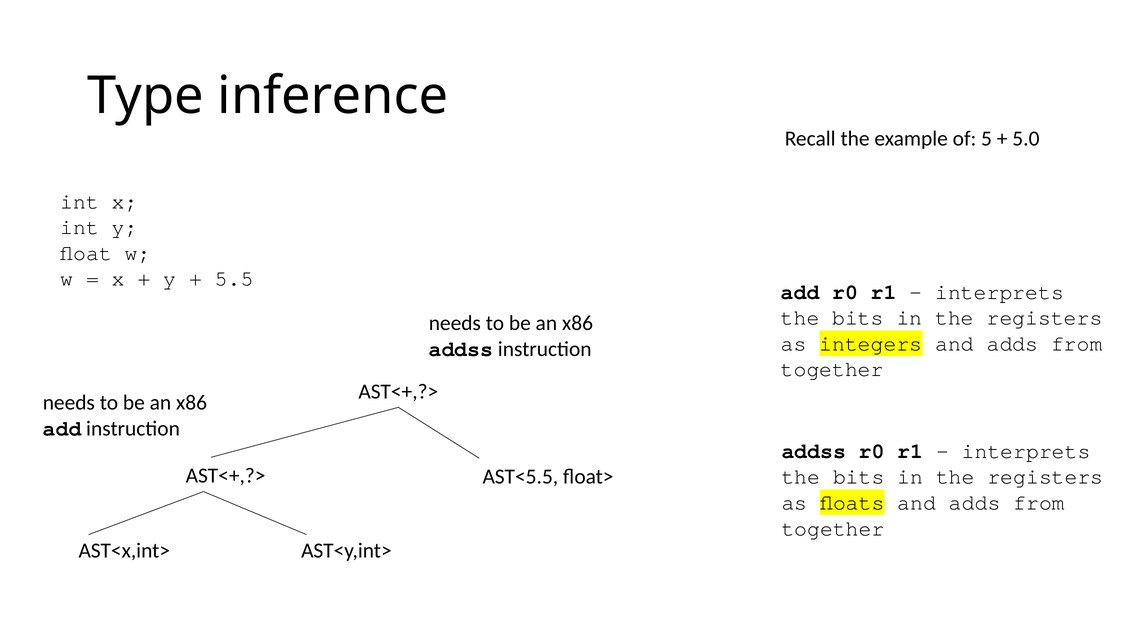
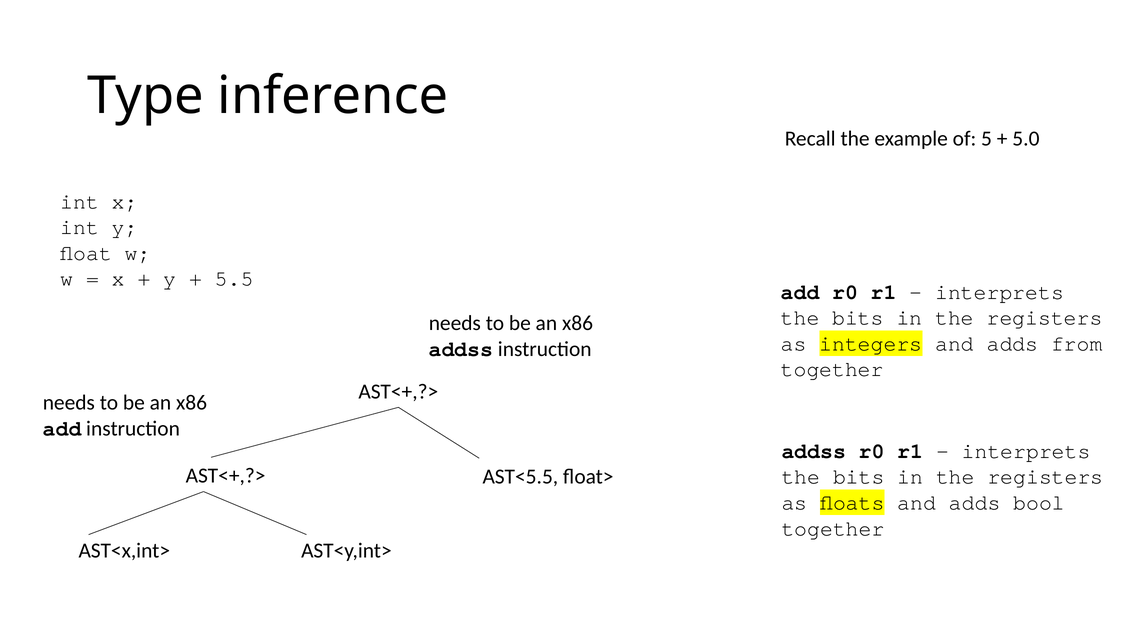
floats and adds from: from -> bool
